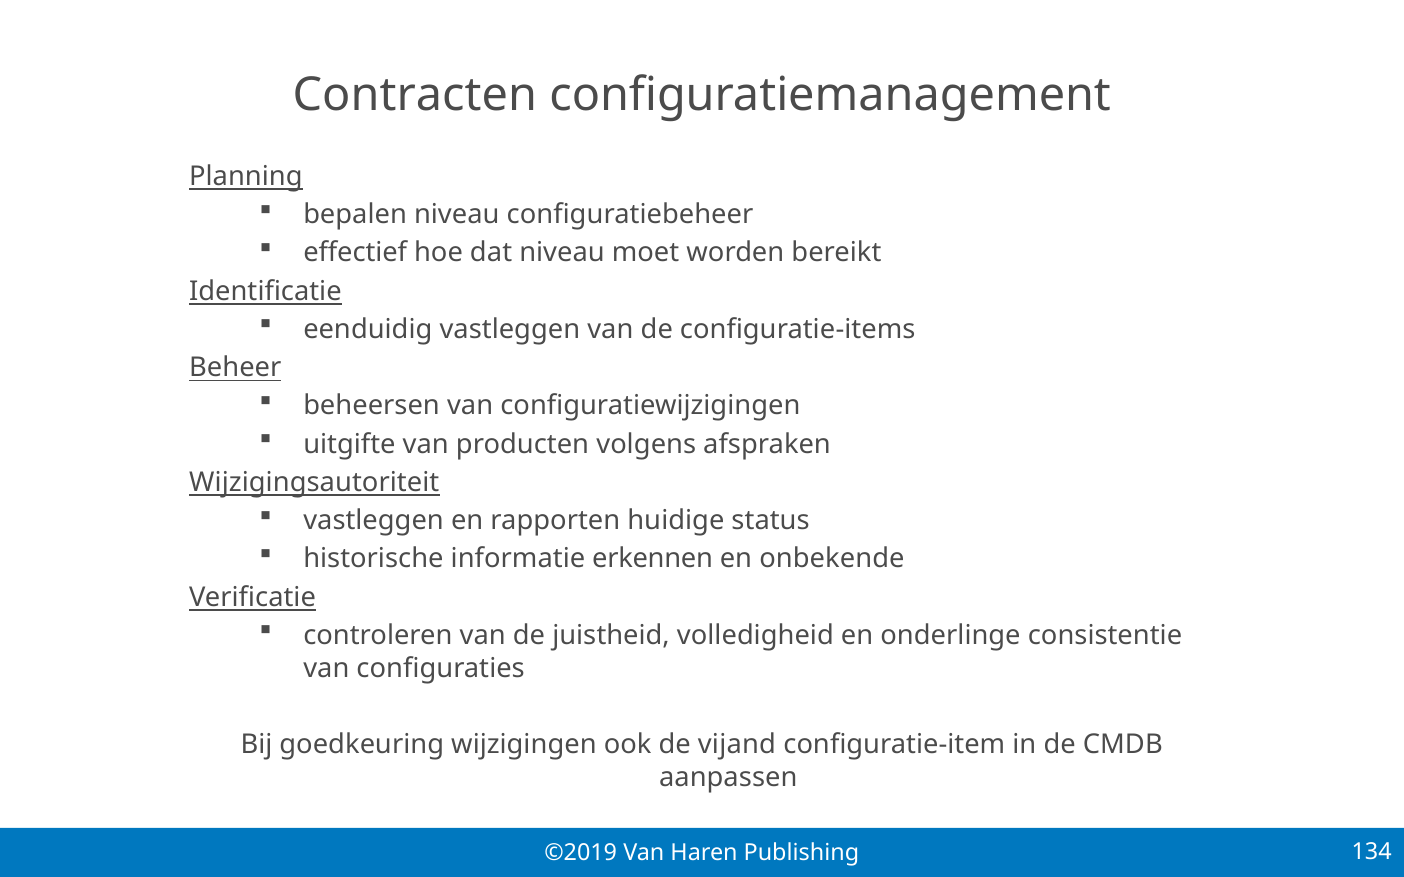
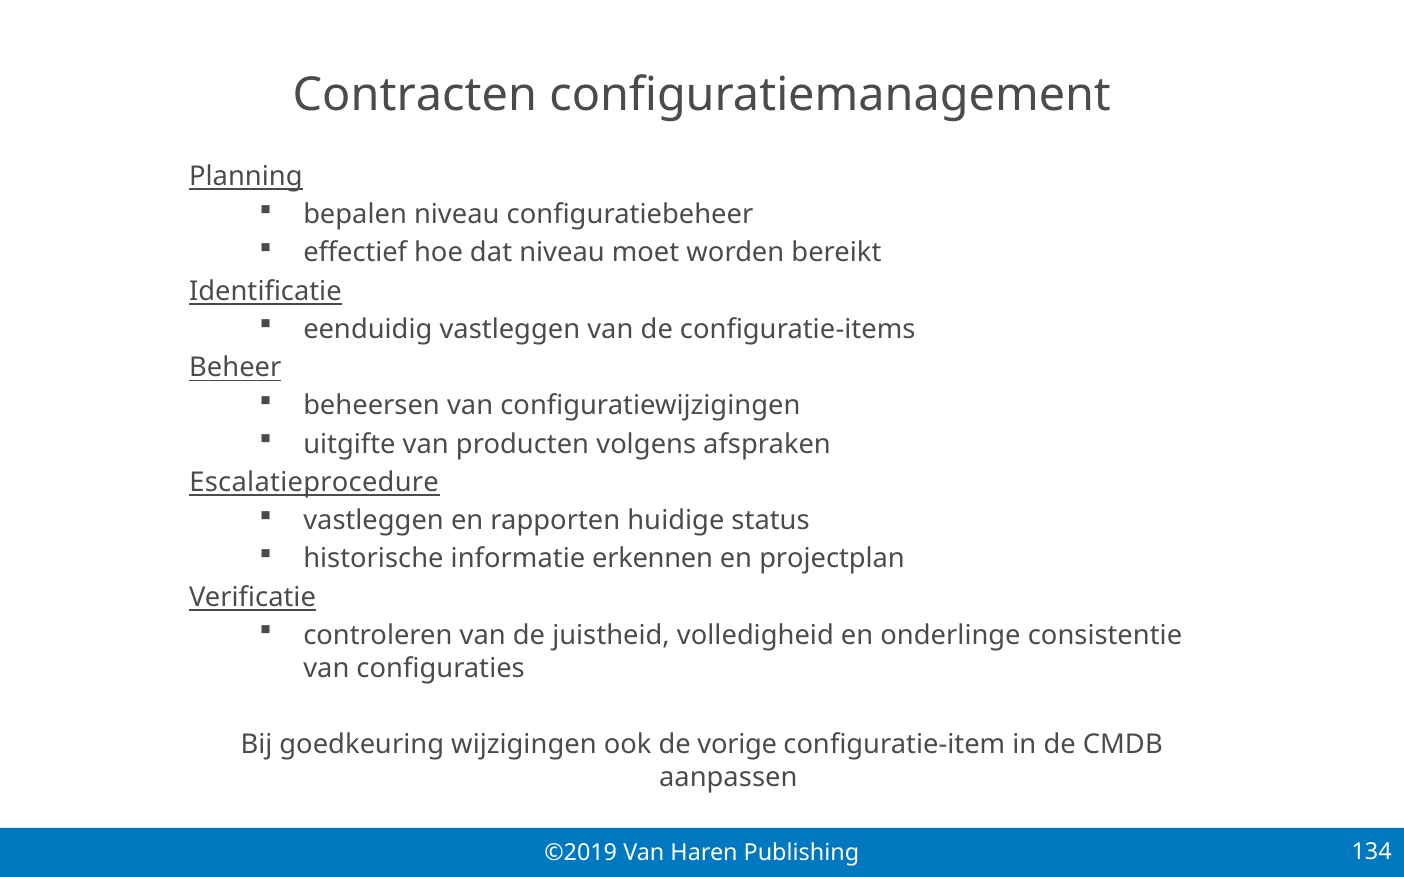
Wijzigingsautoriteit: Wijzigingsautoriteit -> Escalatieprocedure
onbekende: onbekende -> projectplan
vijand: vijand -> vorige
